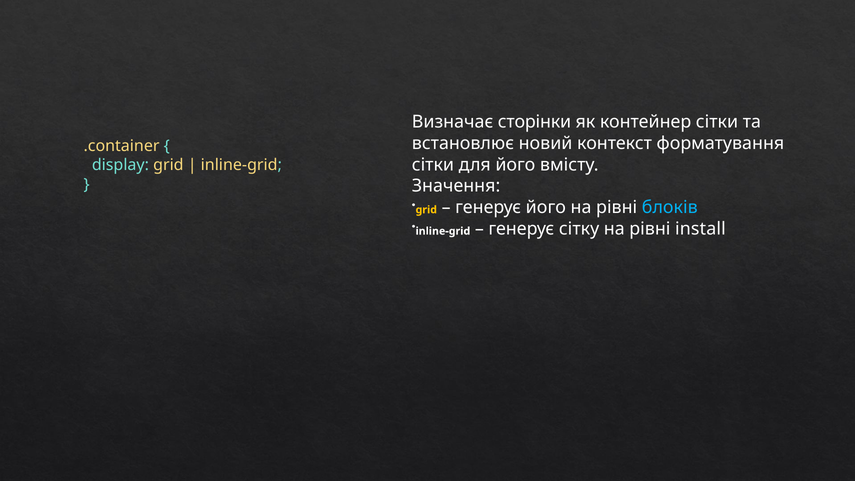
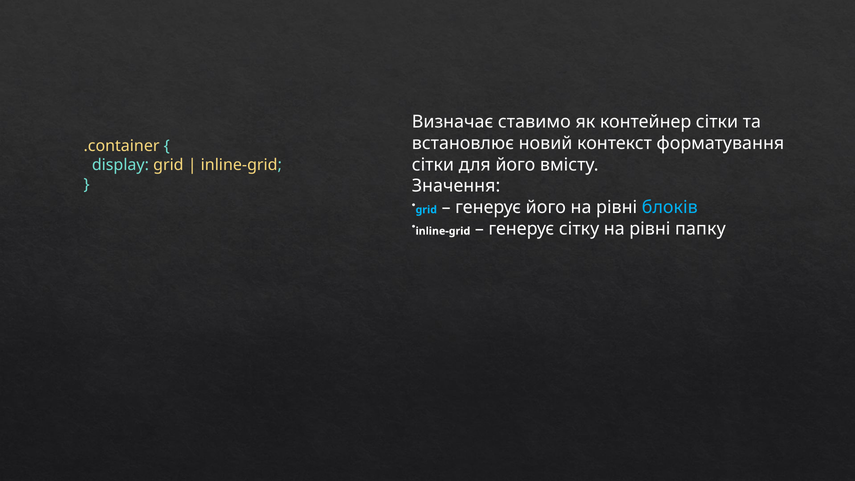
сторінки: сторінки -> ставимо
grid at (426, 210) colour: yellow -> light blue
install: install -> папку
